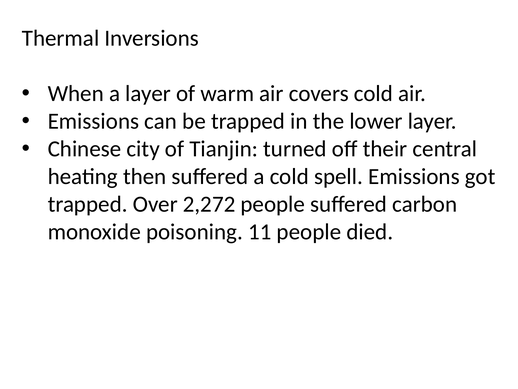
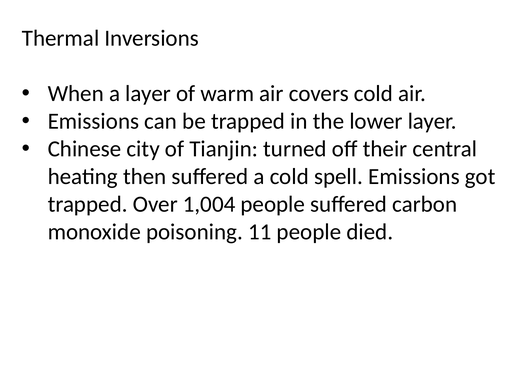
2,272: 2,272 -> 1,004
